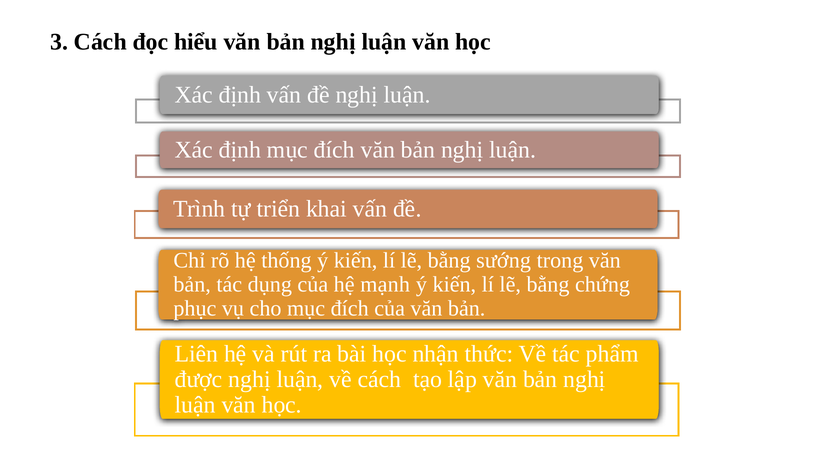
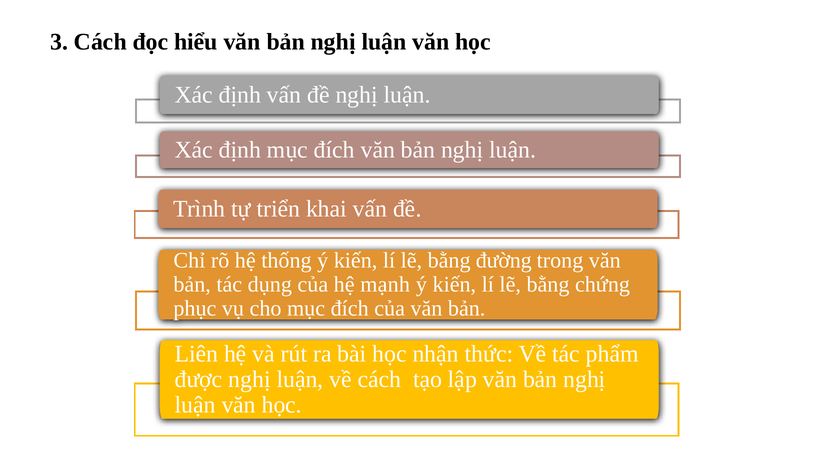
sướng: sướng -> đường
